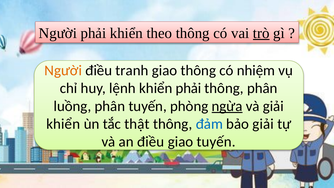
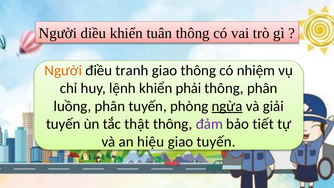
Người phải: phải -> diều
theo: theo -> tuân
trò underline: present -> none
khiển at (63, 124): khiển -> tuyến
đảm colour: blue -> purple
bảo giải: giải -> tiết
an điều: điều -> hiệu
